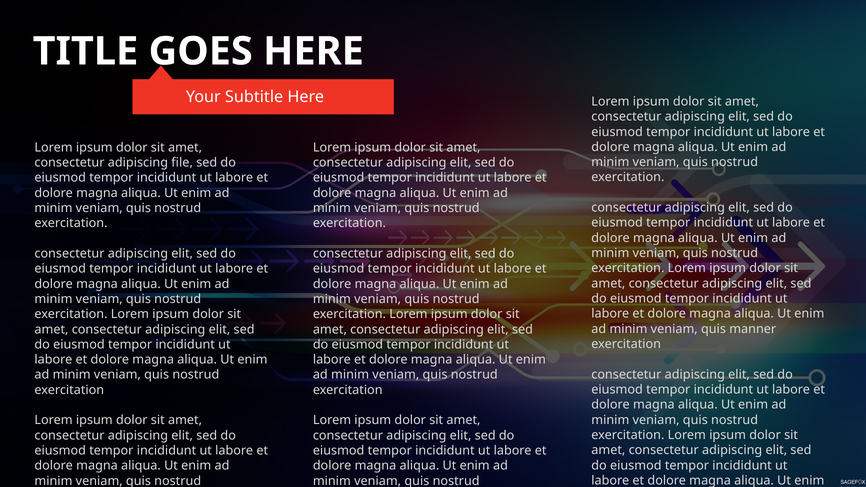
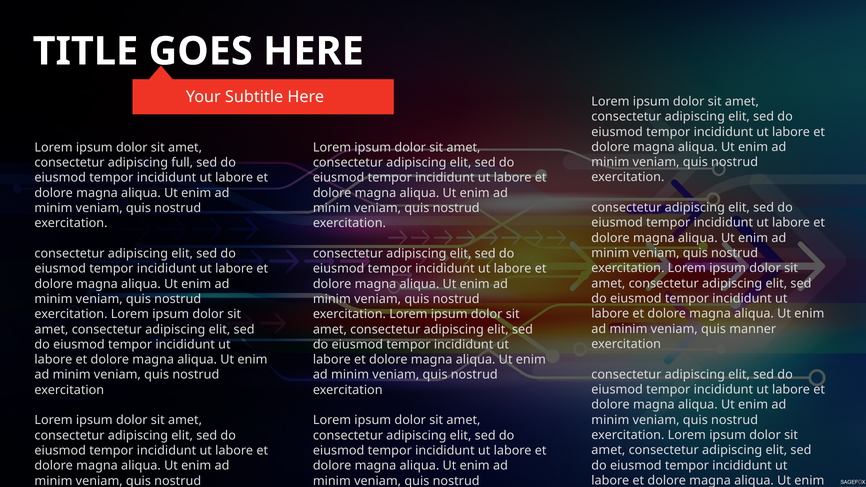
file: file -> full
